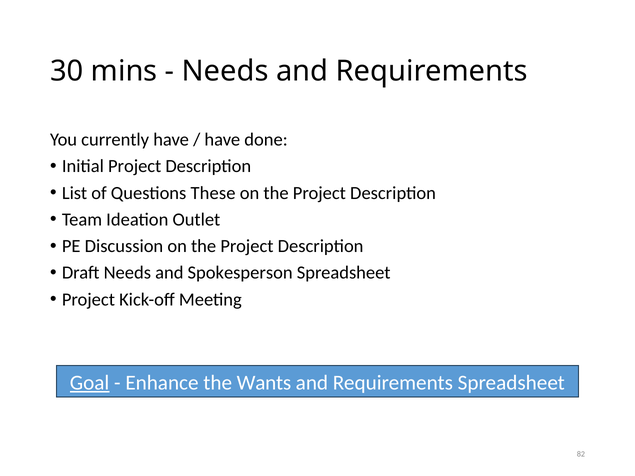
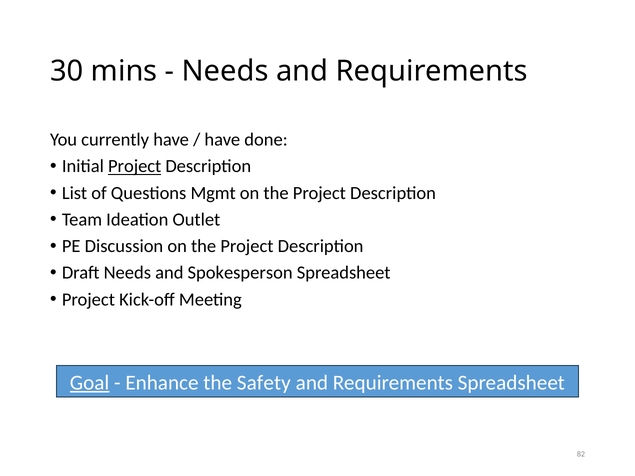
Project at (135, 166) underline: none -> present
These: These -> Mgmt
Wants: Wants -> Safety
